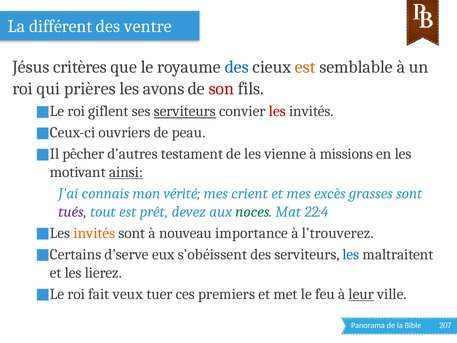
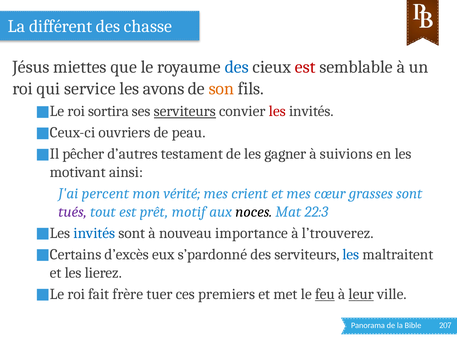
ventre: ventre -> chasse
critères: critères -> miettes
est at (305, 67) colour: orange -> red
prières: prières -> service
son colour: red -> orange
giflent: giflent -> sortira
vienne: vienne -> gagner
missions: missions -> suivions
ainsi underline: present -> none
connais: connais -> percent
excès: excès -> cœur
devez: devez -> motif
noces colour: green -> black
22:4: 22:4 -> 22:3
invités at (94, 233) colour: orange -> blue
d’serve: d’serve -> d’excès
s’obéissent: s’obéissent -> s’pardonné
veux: veux -> frère
feu underline: none -> present
